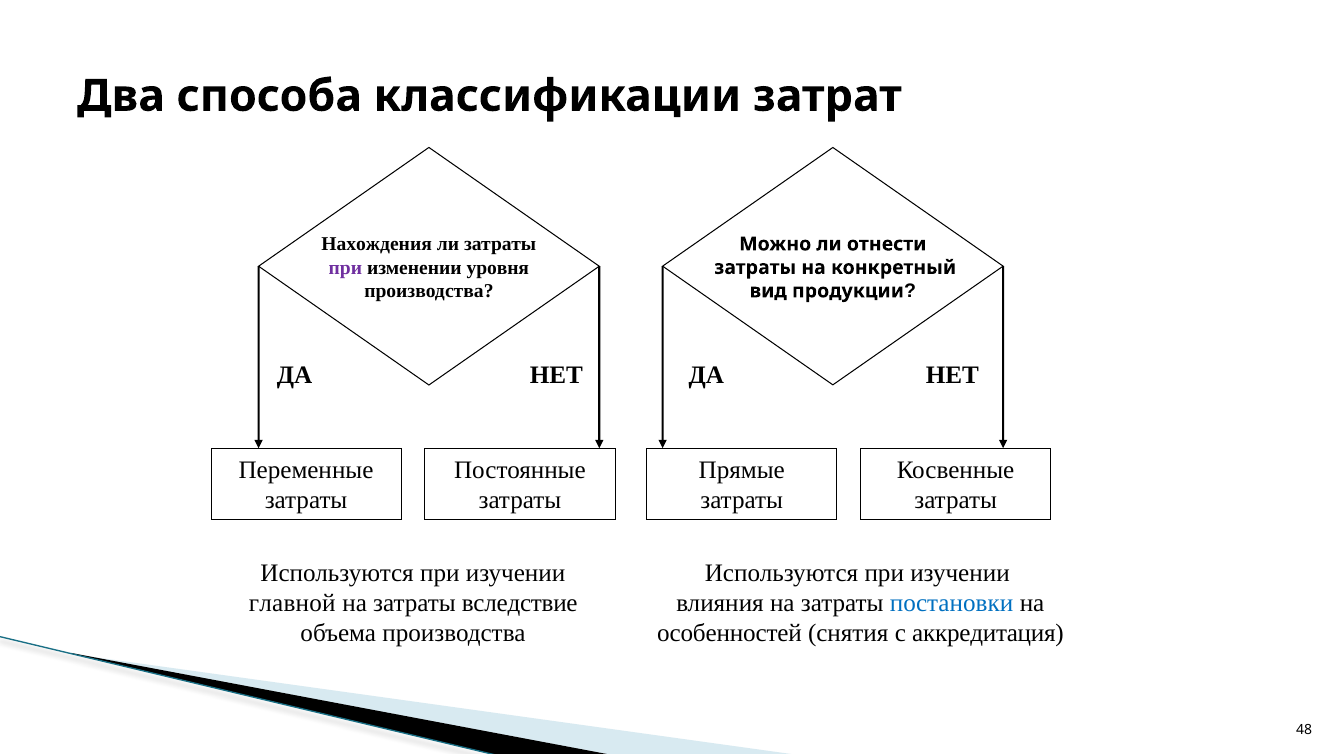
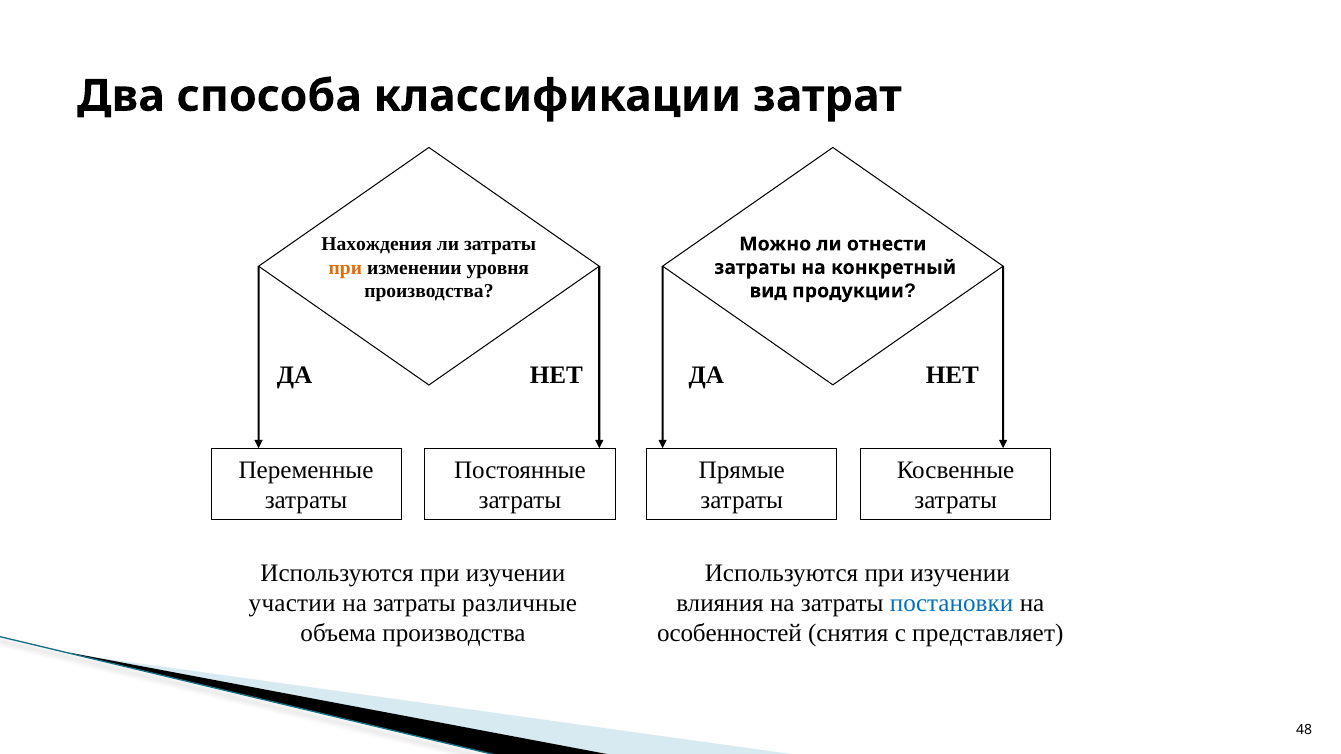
при at (345, 268) colour: purple -> orange
главной: главной -> участии
вследствие: вследствие -> различные
аккредитация: аккредитация -> представляет
